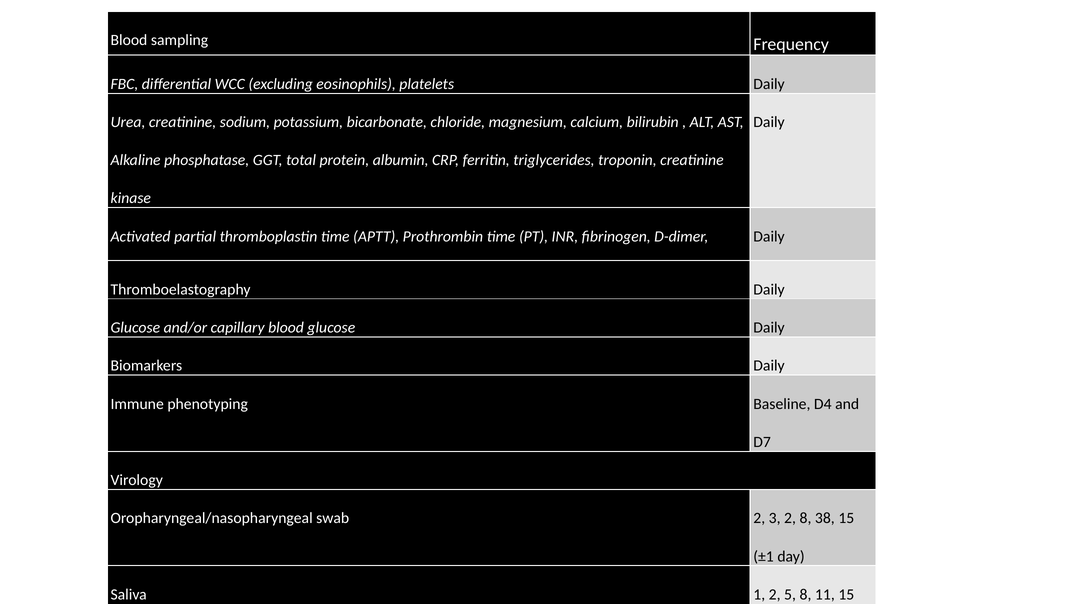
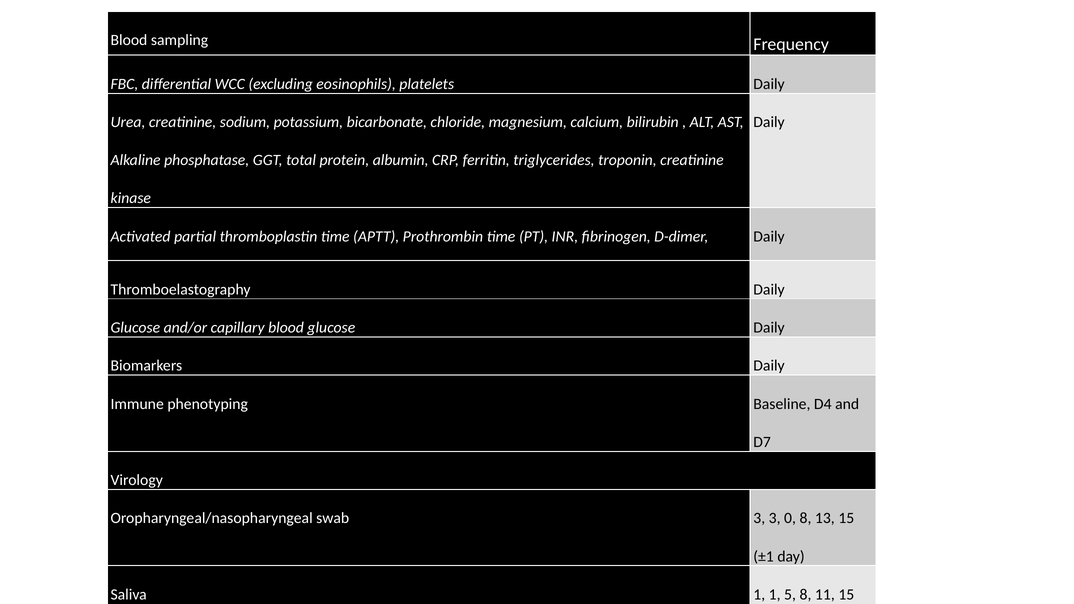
swab 2: 2 -> 3
3 2: 2 -> 0
38: 38 -> 13
1 2: 2 -> 1
